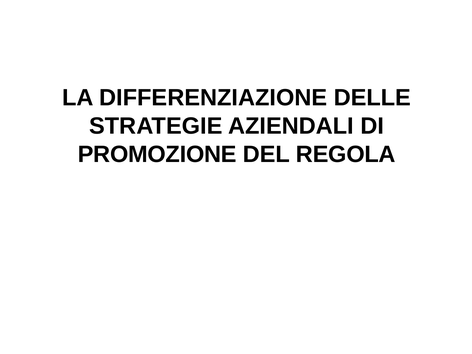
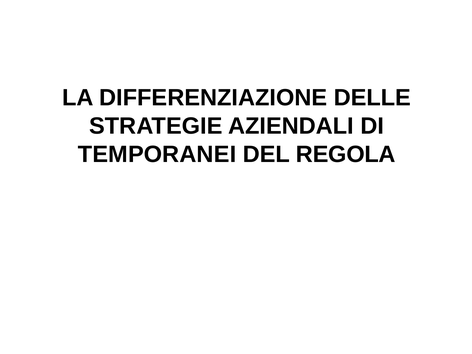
PROMOZIONE: PROMOZIONE -> TEMPORANEI
